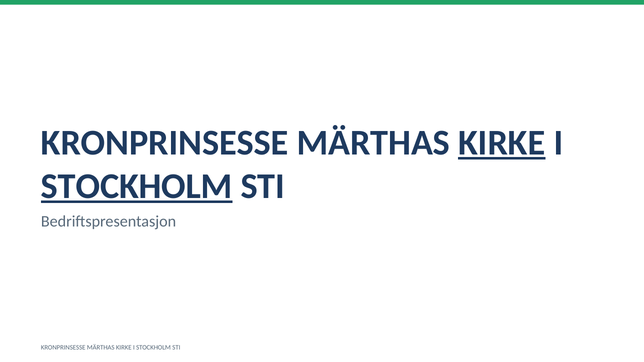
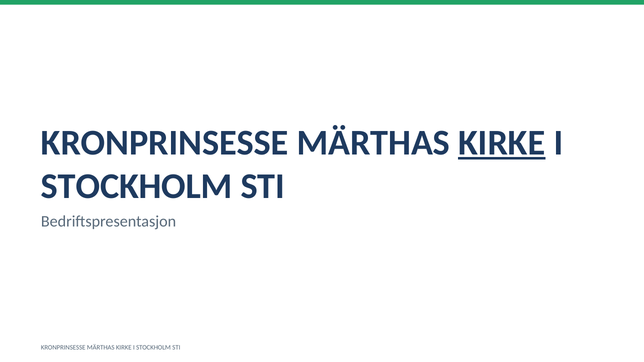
STOCKHOLM at (137, 186) underline: present -> none
